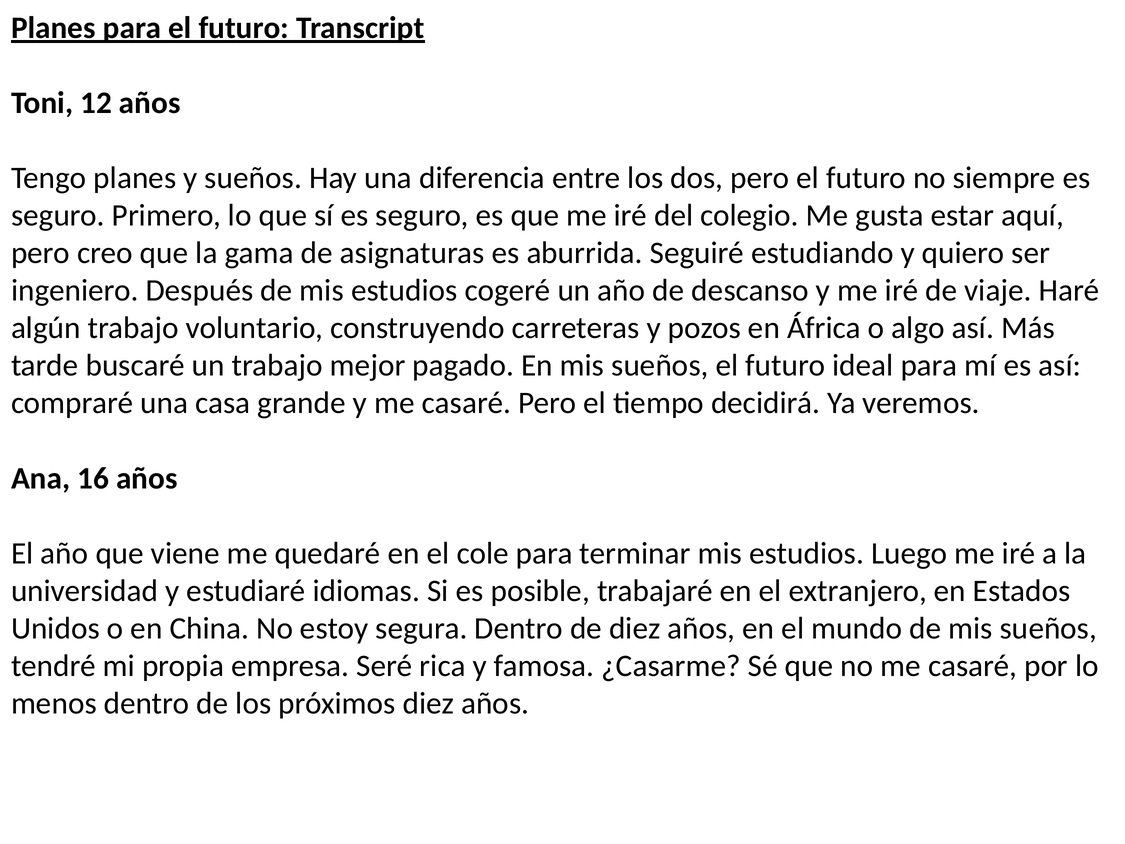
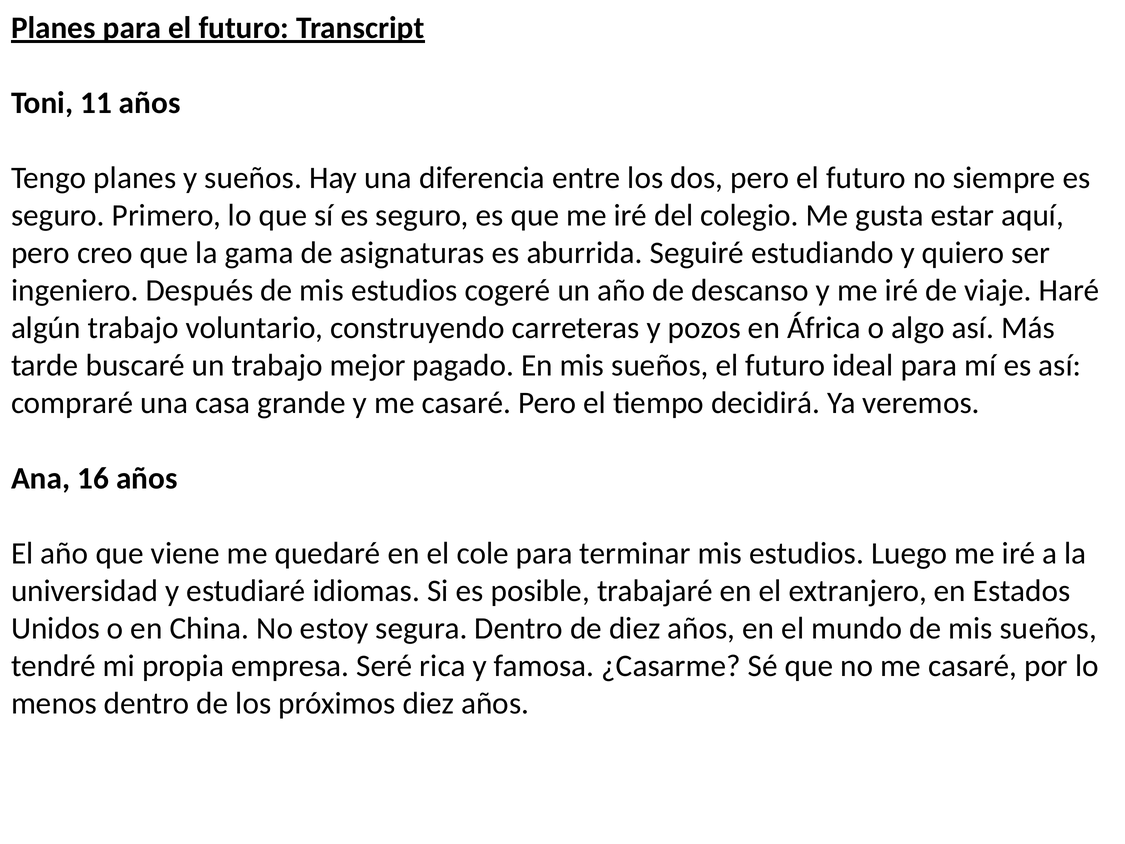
12: 12 -> 11
